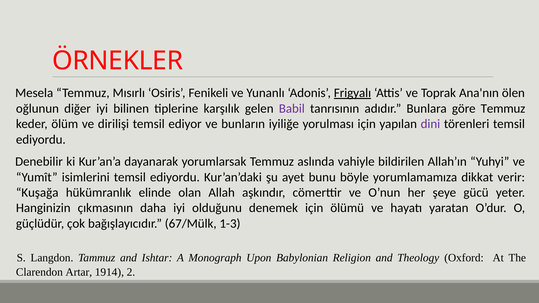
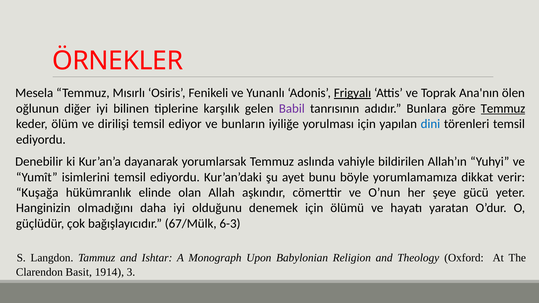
Temmuz at (503, 109) underline: none -> present
dini colour: purple -> blue
çıkmasının: çıkmasının -> olmadığını
1-3: 1-3 -> 6-3
Artar: Artar -> Basit
2: 2 -> 3
